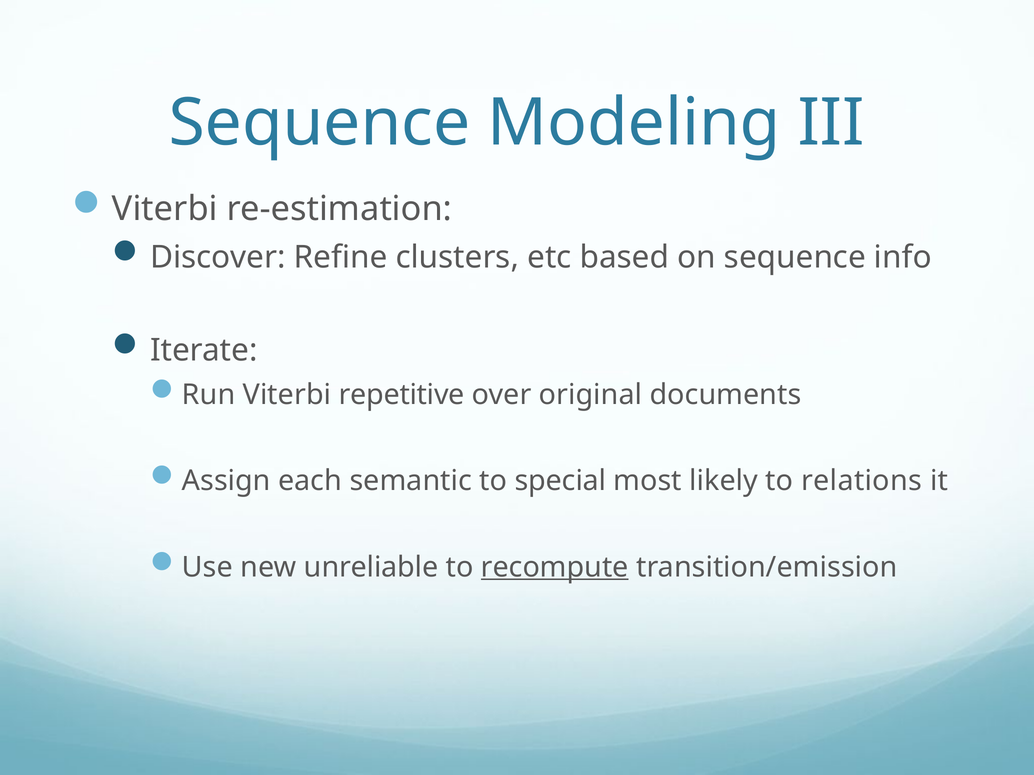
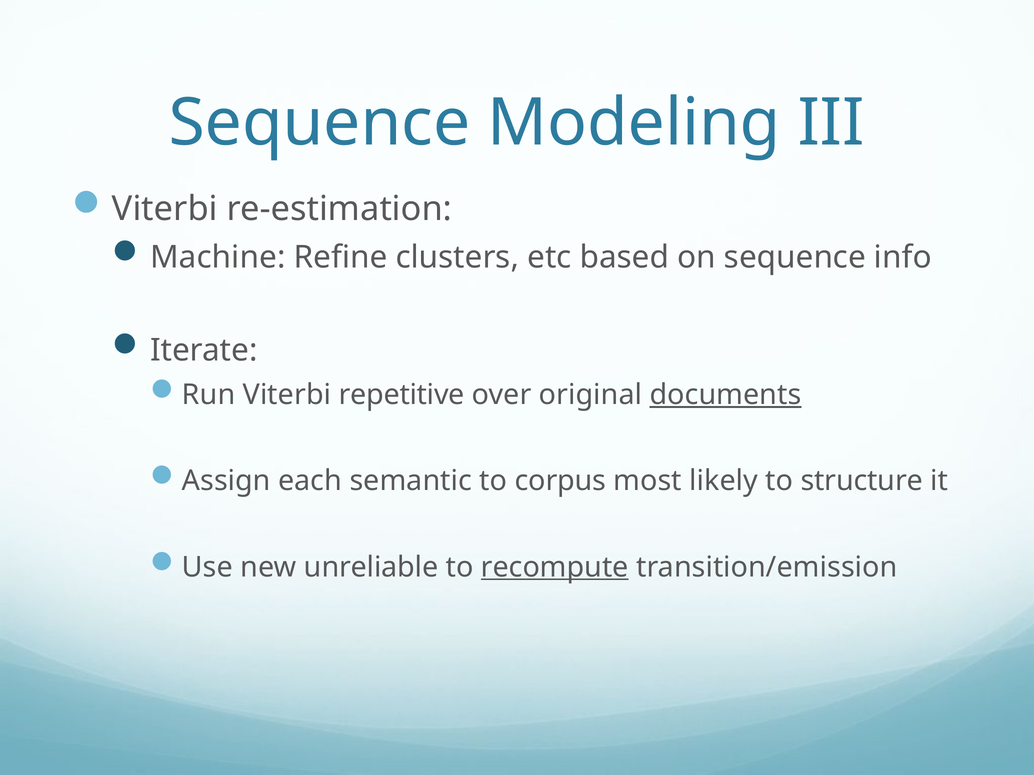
Discover: Discover -> Machine
documents underline: none -> present
special: special -> corpus
relations: relations -> structure
